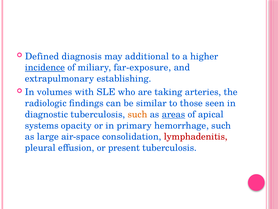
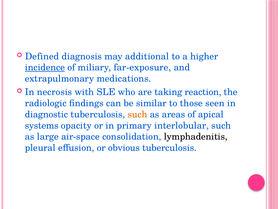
establishing: establishing -> medications
volumes: volumes -> necrosis
arteries: arteries -> reaction
areas underline: present -> none
hemorrhage: hemorrhage -> interlobular
lymphadenitis colour: red -> black
present: present -> obvious
